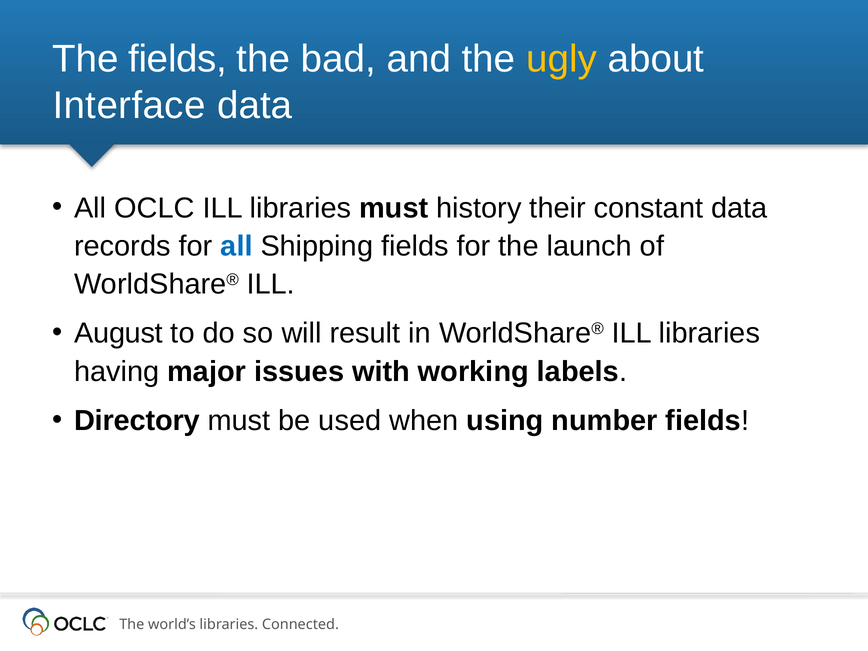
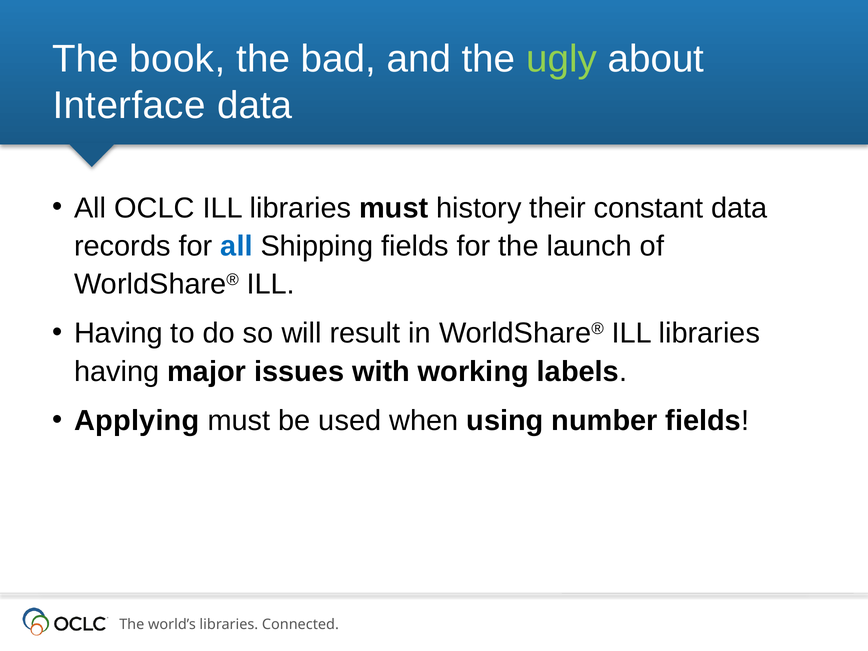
The fields: fields -> book
ugly colour: yellow -> light green
August at (119, 333): August -> Having
Directory: Directory -> Applying
